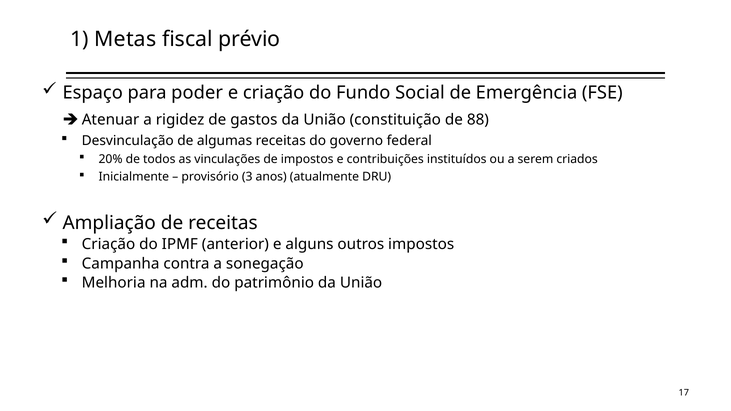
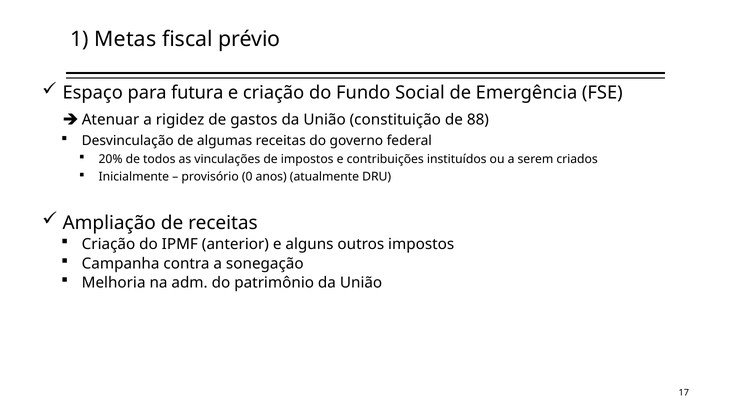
poder: poder -> futura
3: 3 -> 0
